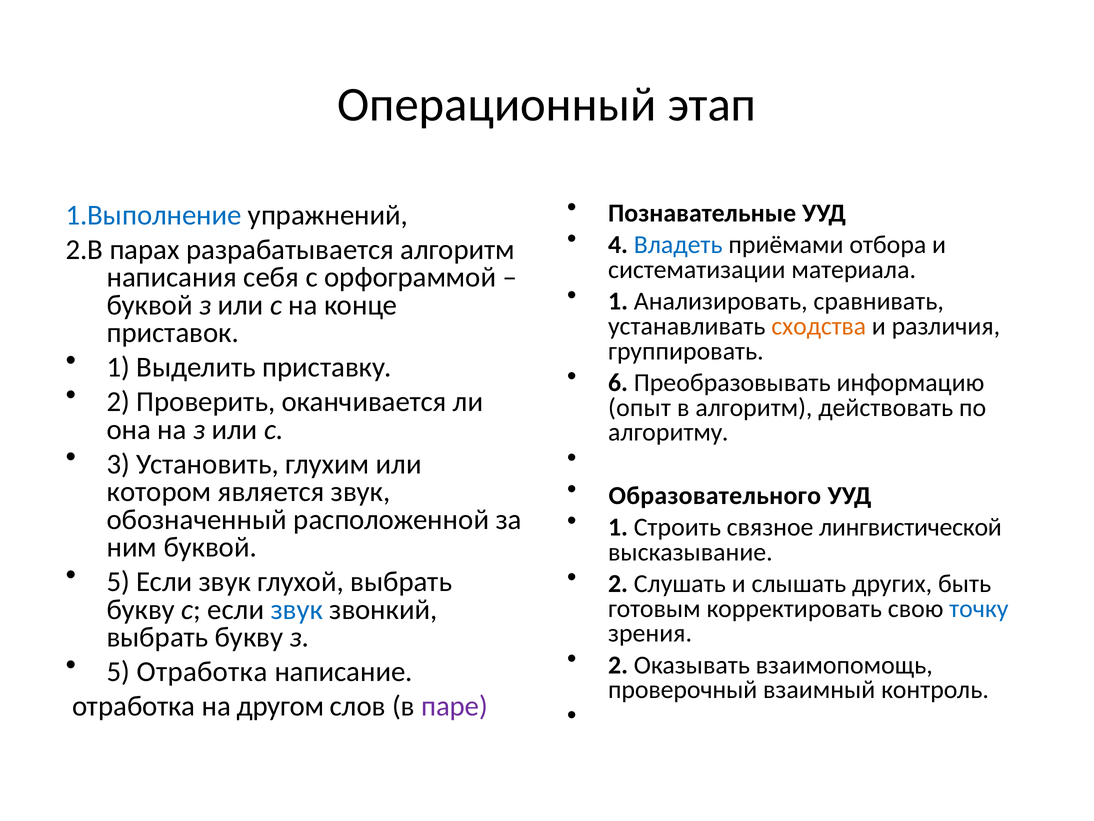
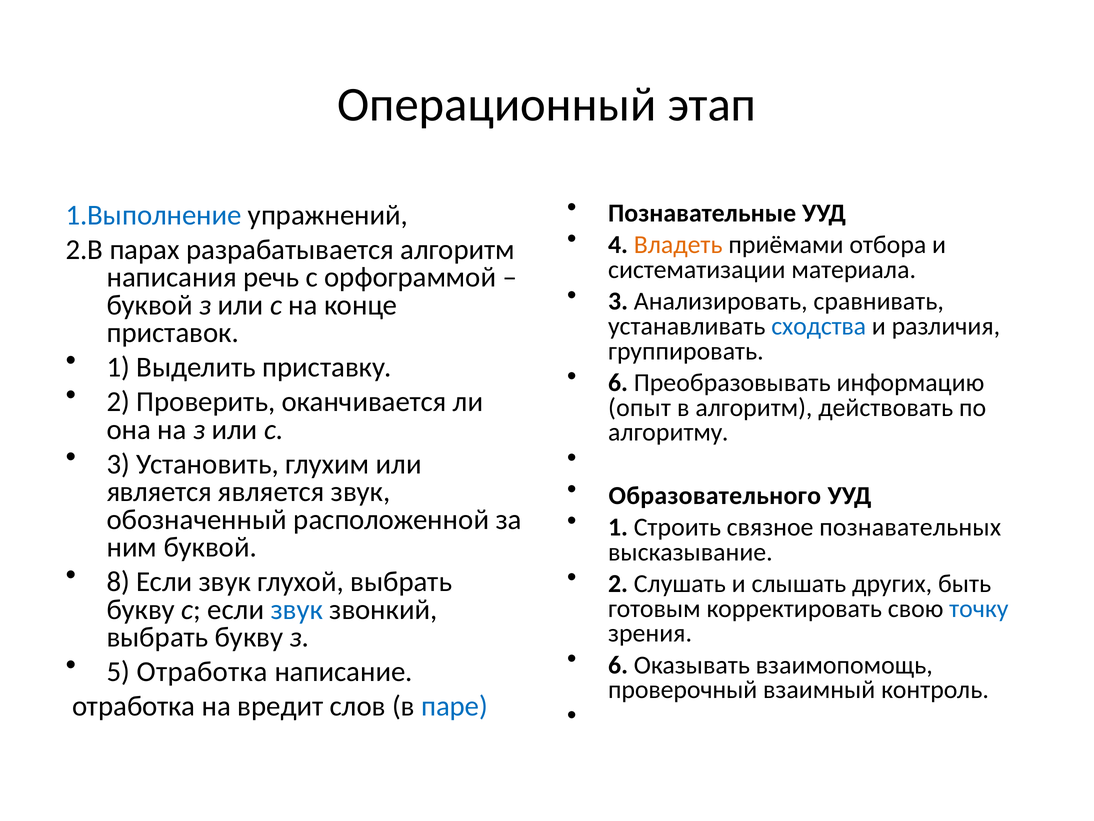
Владеть colour: blue -> orange
себя: себя -> речь
1 at (618, 301): 1 -> 3
сходства colour: orange -> blue
котором at (159, 492): котором -> является
лингвистической: лингвистической -> познавательных
5 at (118, 581): 5 -> 8
2 at (618, 665): 2 -> 6
другом: другом -> вредит
паре colour: purple -> blue
